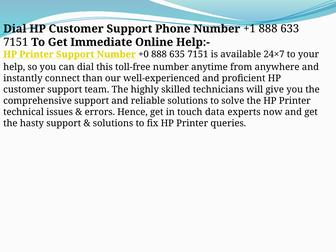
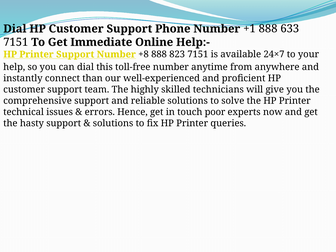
+0: +0 -> +8
635: 635 -> 823
data: data -> poor
